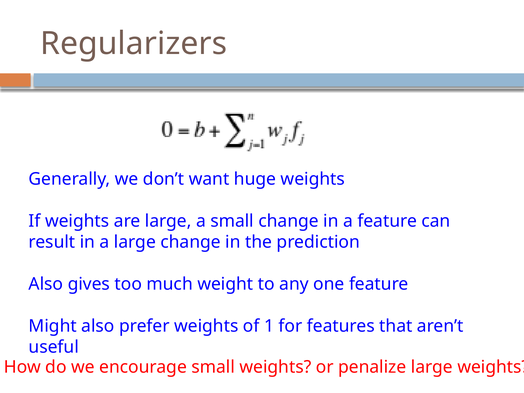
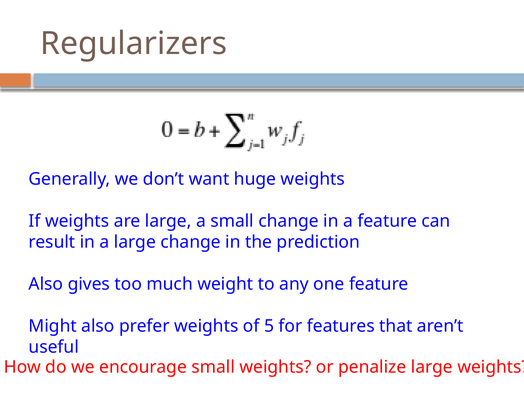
1: 1 -> 5
